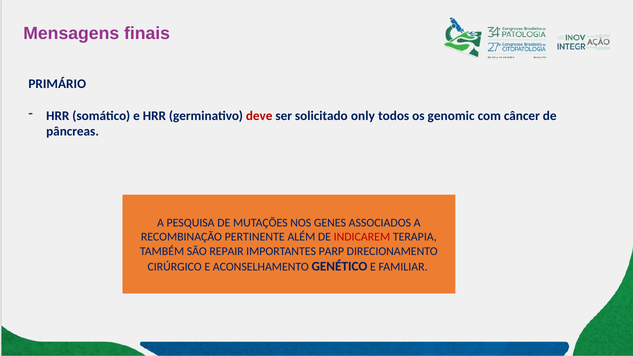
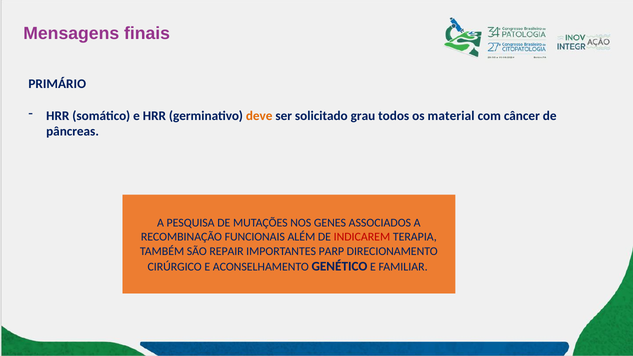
deve colour: red -> orange
only: only -> grau
genomic: genomic -> material
PERTINENTE: PERTINENTE -> FUNCIONAIS
